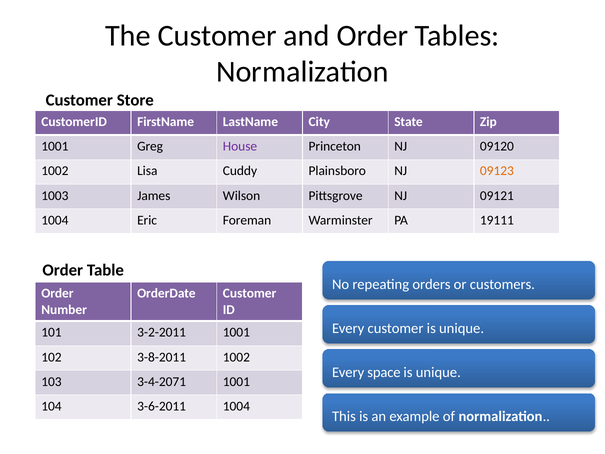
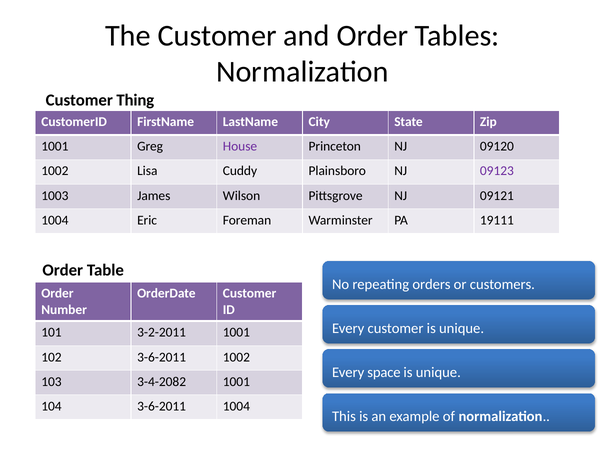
Store: Store -> Thing
09123 colour: orange -> purple
102 3-8-2011: 3-8-2011 -> 3-6-2011
3-4-2071: 3-4-2071 -> 3-4-2082
